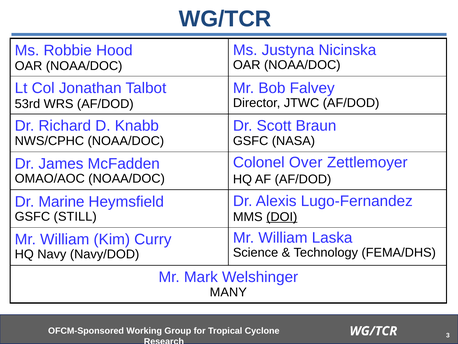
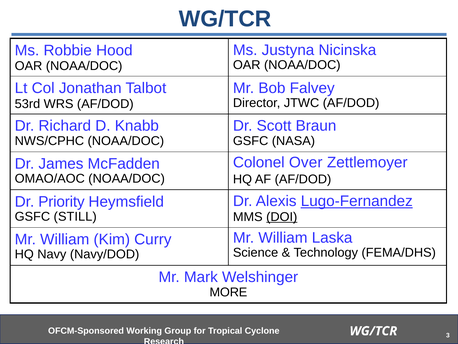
Lugo-Fernandez underline: none -> present
Marine: Marine -> Priority
MANY: MANY -> MORE
